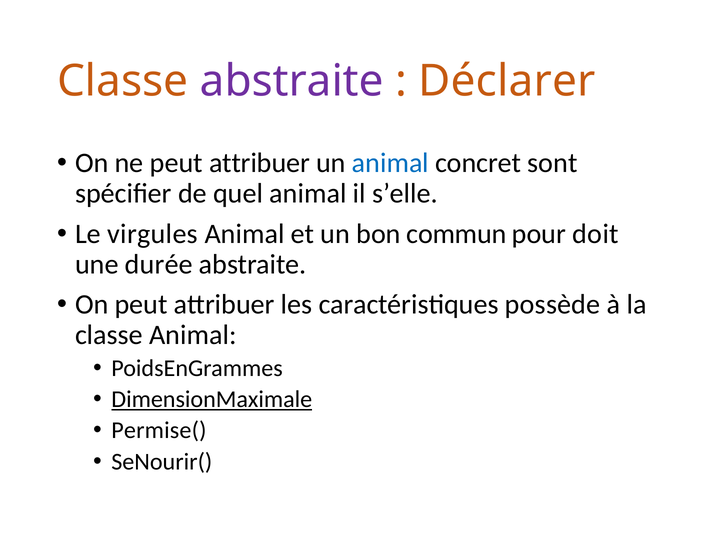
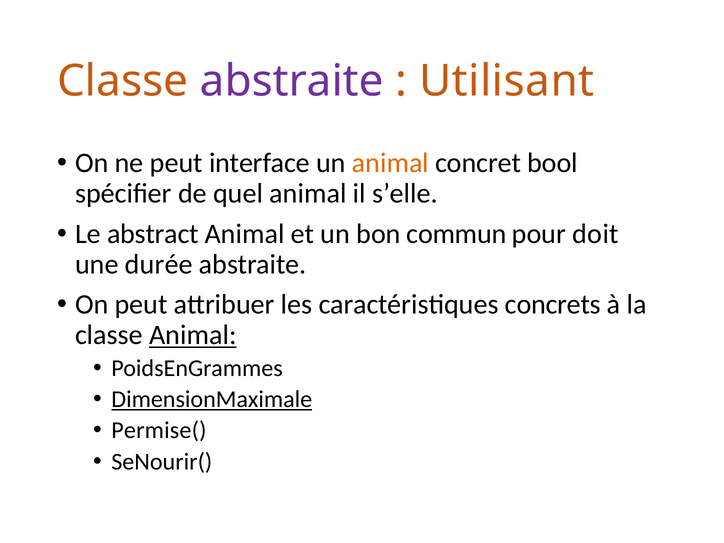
Déclarer: Déclarer -> Utilisant
ne peut attribuer: attribuer -> interface
animal at (390, 163) colour: blue -> orange
sont: sont -> bool
virgules: virgules -> abstract
possède: possède -> concrets
Animal at (193, 335) underline: none -> present
